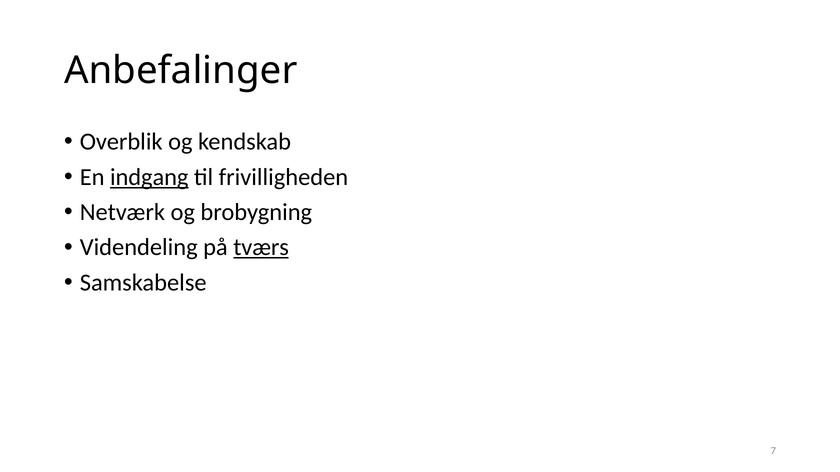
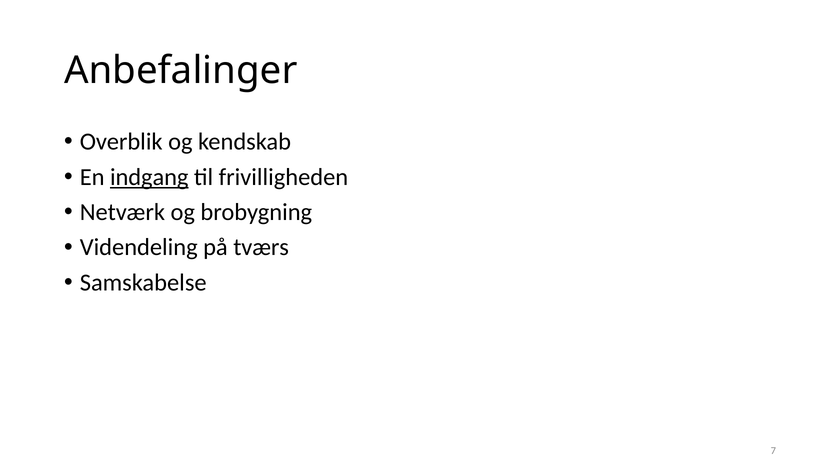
tværs underline: present -> none
